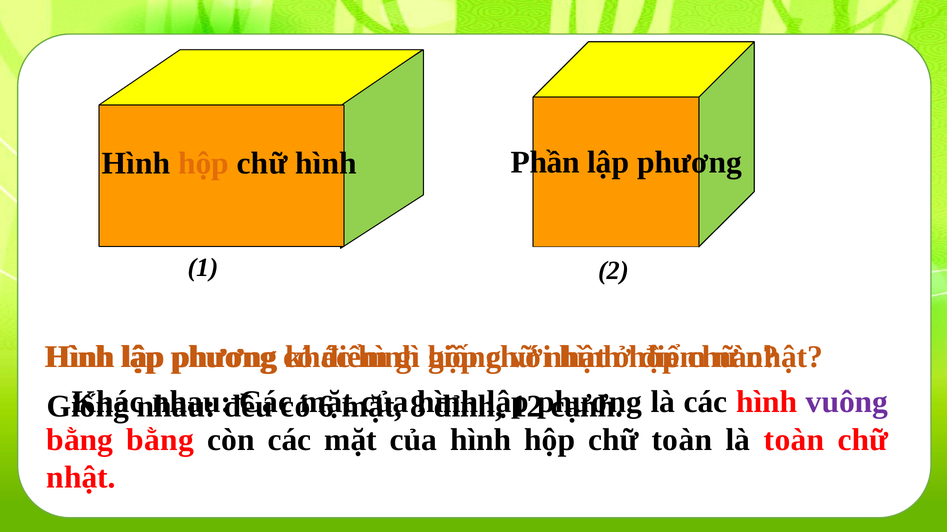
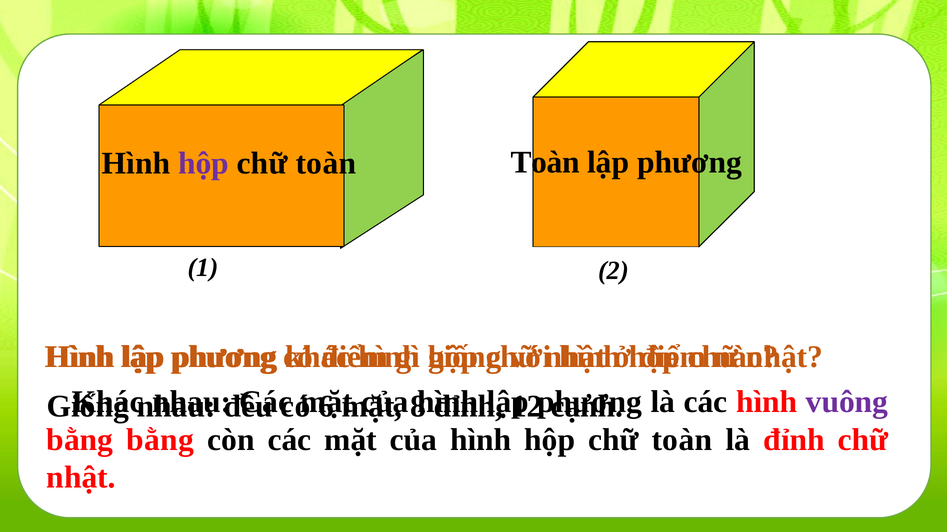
Phần at (545, 162): Phần -> Toàn
hộp at (204, 163) colour: orange -> purple
hình at (326, 163): hình -> toàn
là toàn: toàn -> đỉnh
